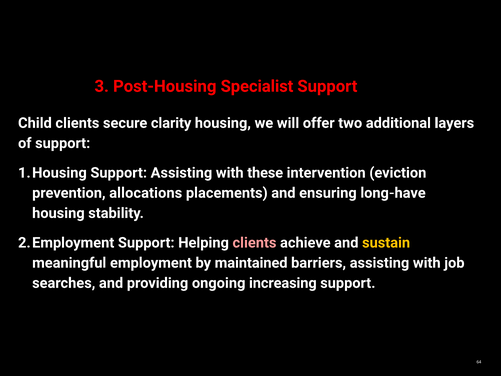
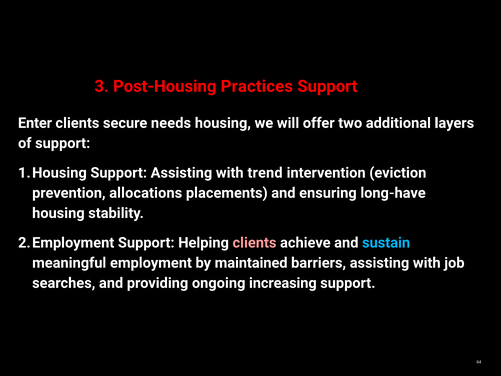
Specialist: Specialist -> Practices
Child: Child -> Enter
clarity: clarity -> needs
these: these -> trend
sustain colour: yellow -> light blue
